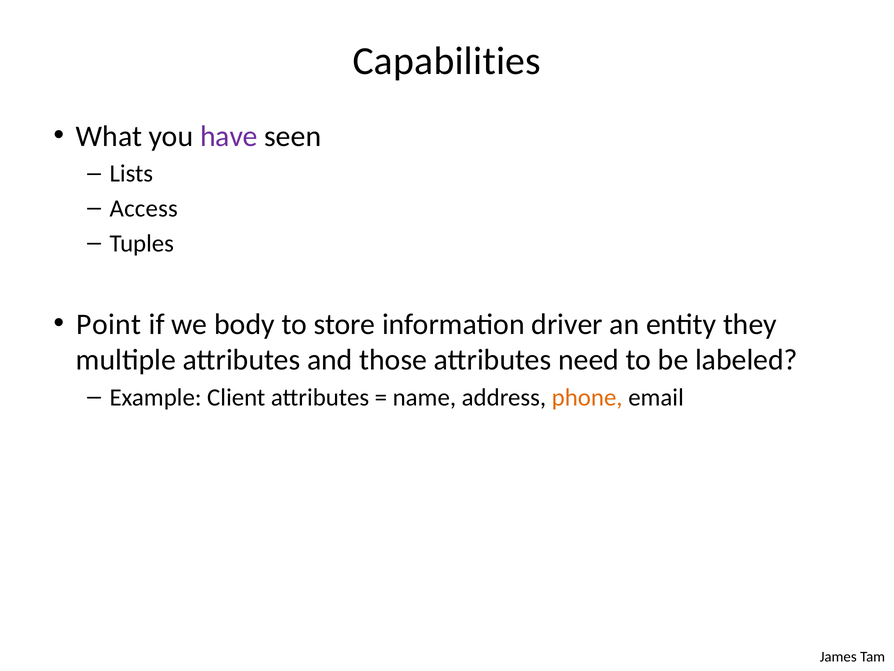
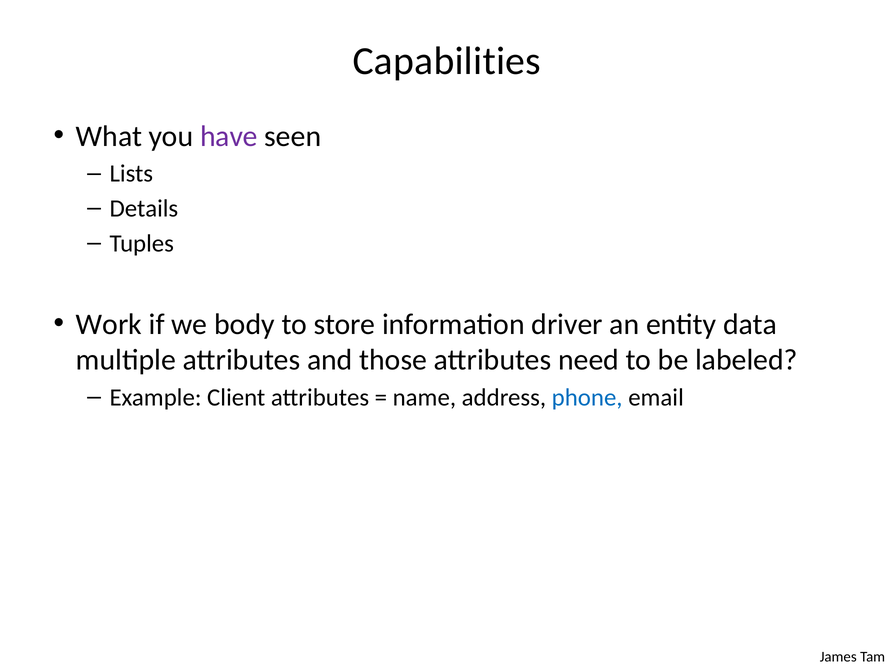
Access: Access -> Details
Point: Point -> Work
they: they -> data
phone colour: orange -> blue
